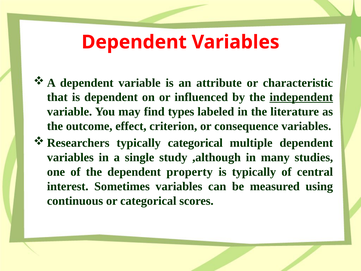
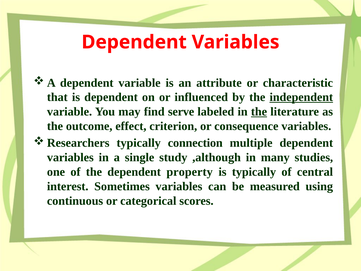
types: types -> serve
the at (259, 112) underline: none -> present
typically categorical: categorical -> connection
